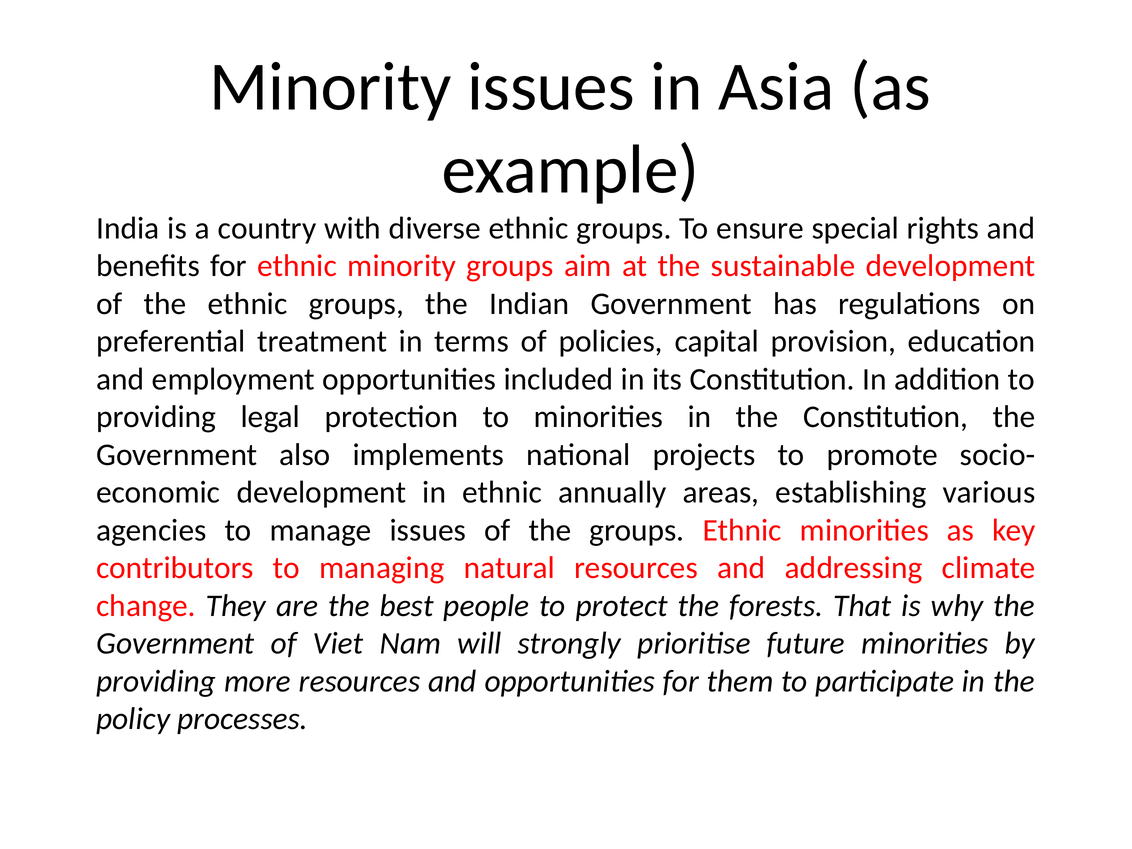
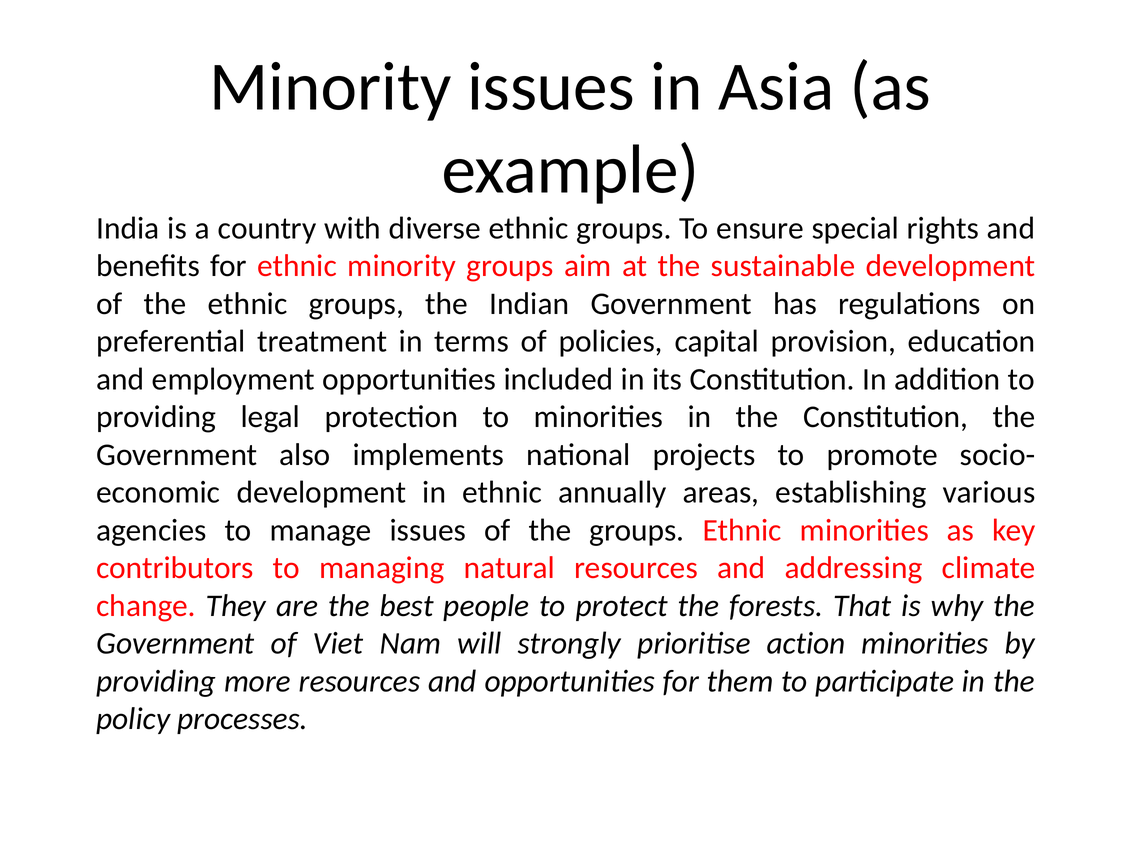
future: future -> action
